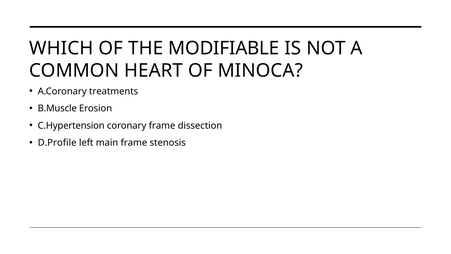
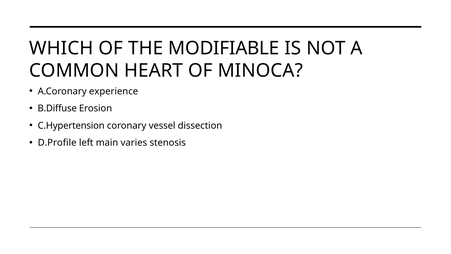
treatments: treatments -> experience
B.Muscle: B.Muscle -> B.Diffuse
coronary frame: frame -> vessel
main frame: frame -> varies
